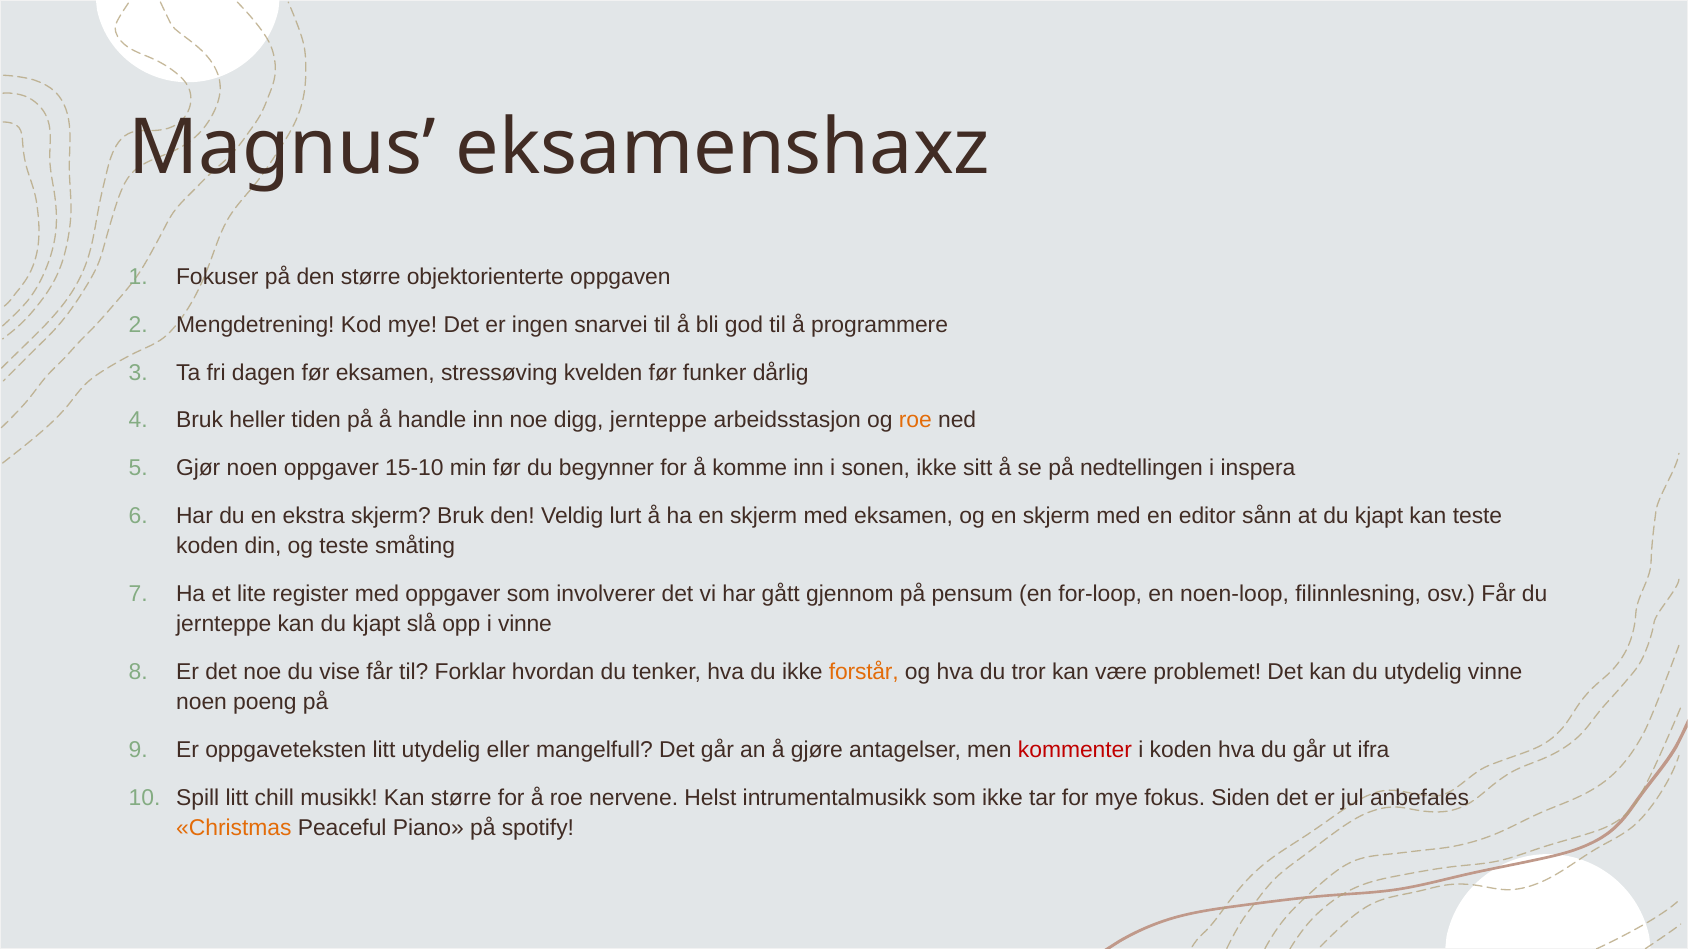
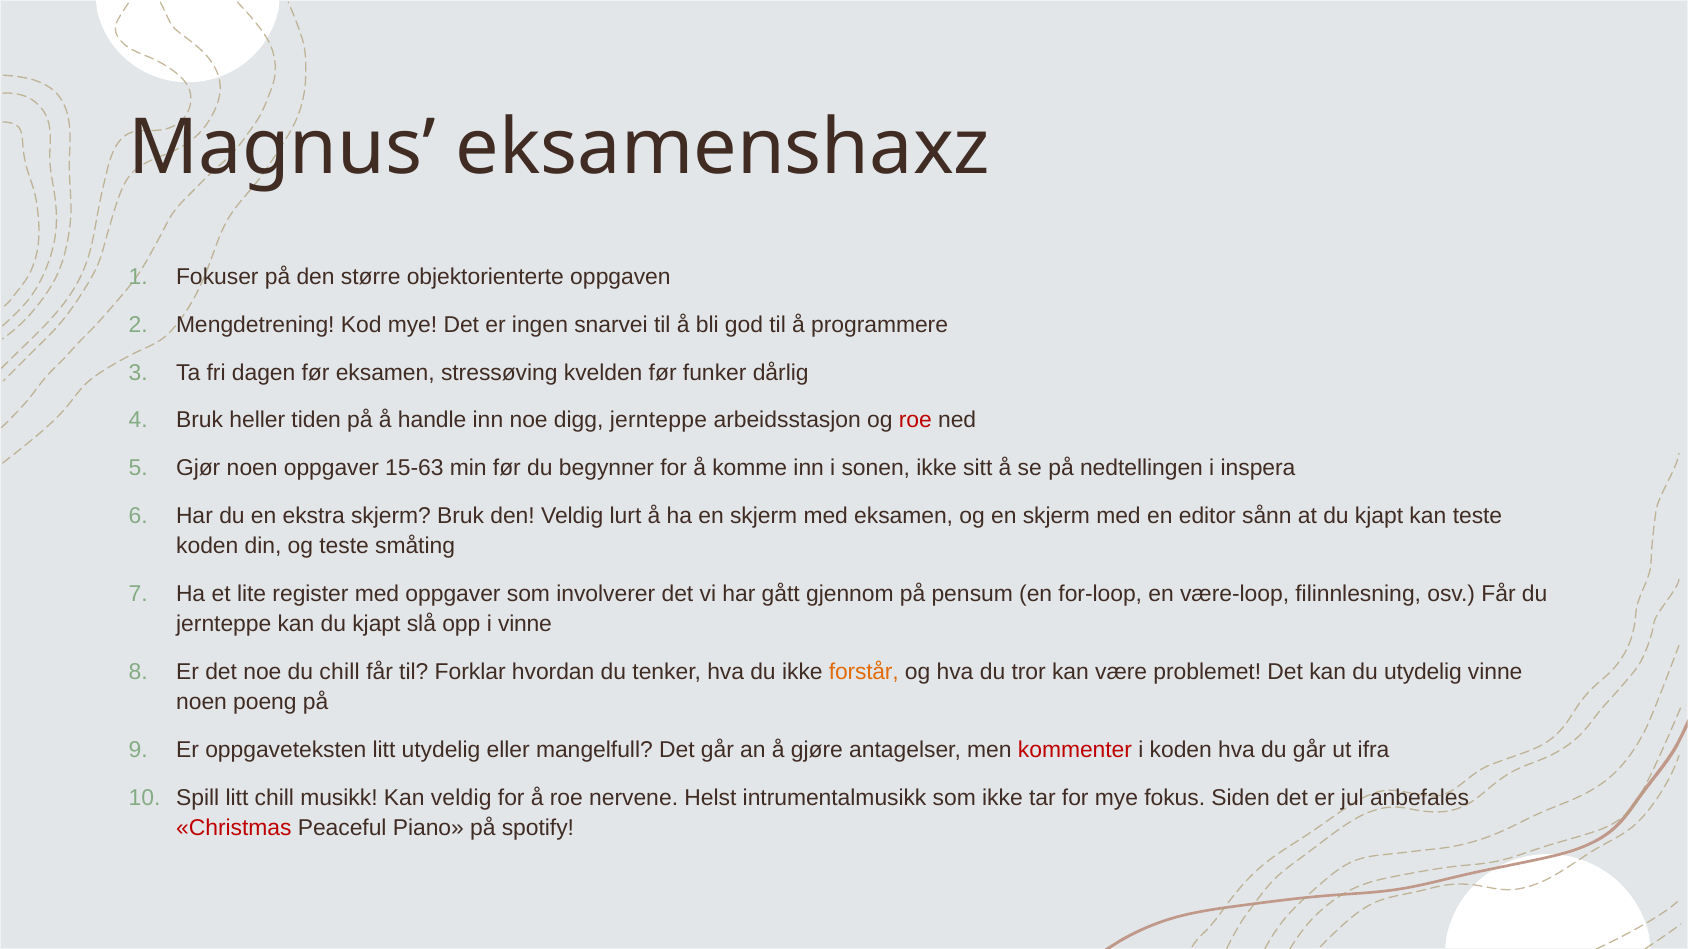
roe at (915, 421) colour: orange -> red
15-10: 15-10 -> 15-63
noen-loop: noen-loop -> være-loop
du vise: vise -> chill
Kan større: større -> veldig
Christmas colour: orange -> red
